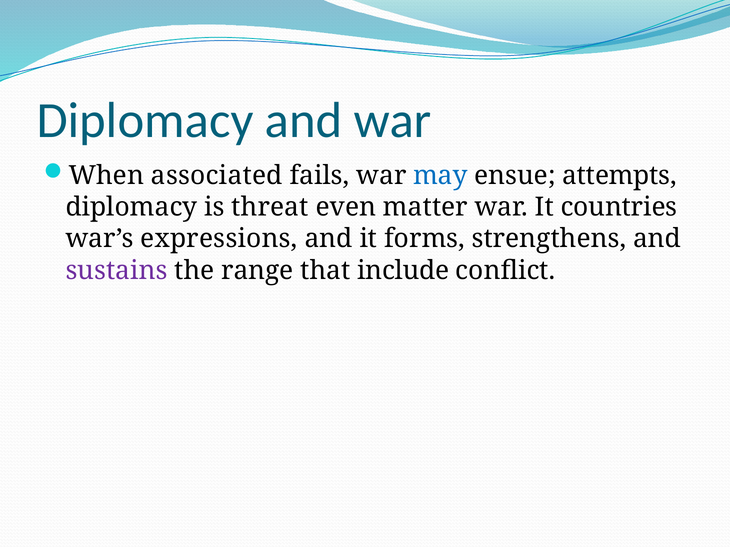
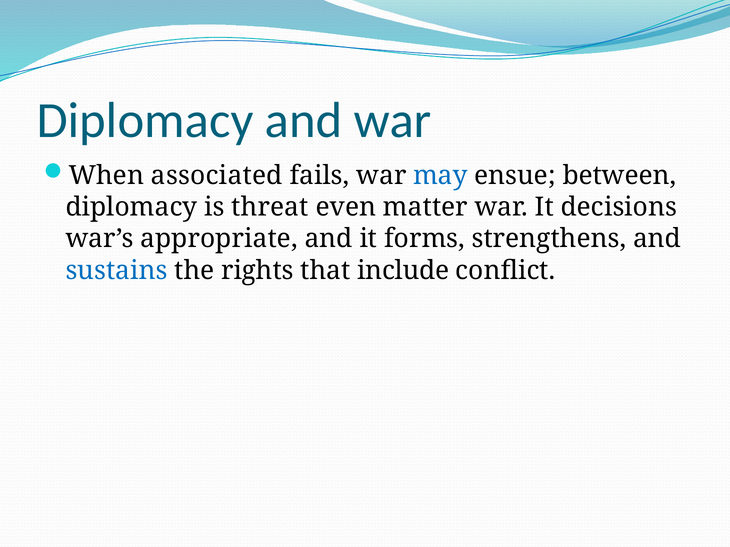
attempts: attempts -> between
countries: countries -> decisions
expressions: expressions -> appropriate
sustains colour: purple -> blue
range: range -> rights
